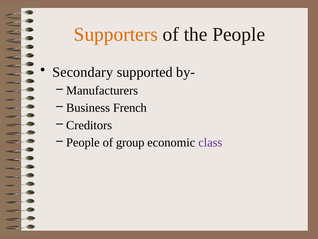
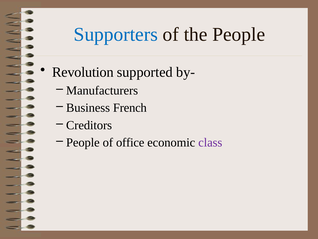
Supporters colour: orange -> blue
Secondary: Secondary -> Revolution
group: group -> office
